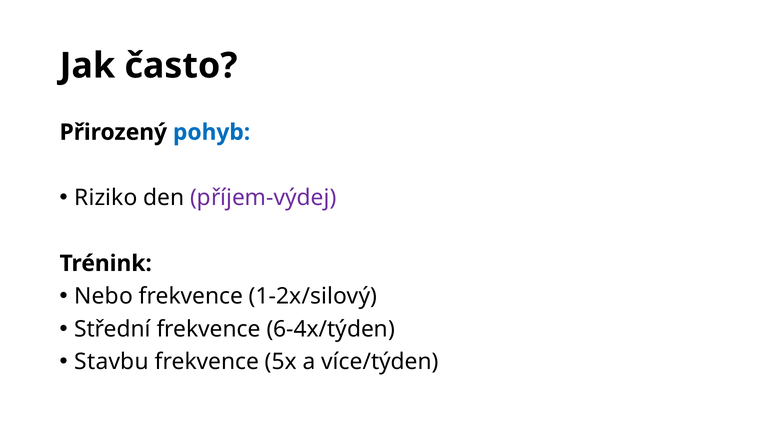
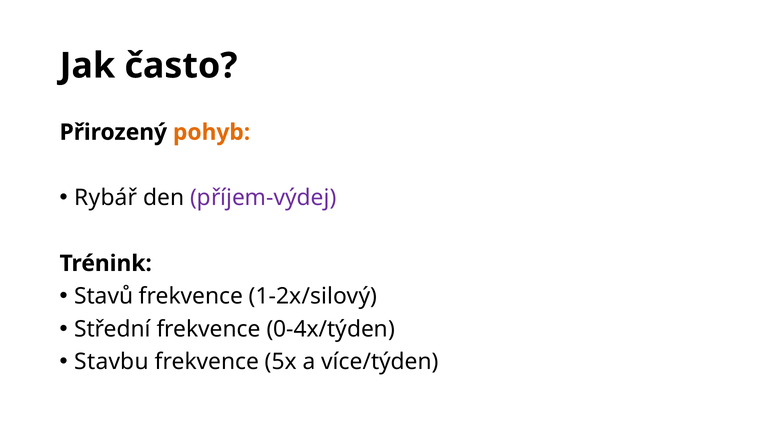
pohyb colour: blue -> orange
Riziko: Riziko -> Rybář
Nebo: Nebo -> Stavů
6-4x/týden: 6-4x/týden -> 0-4x/týden
